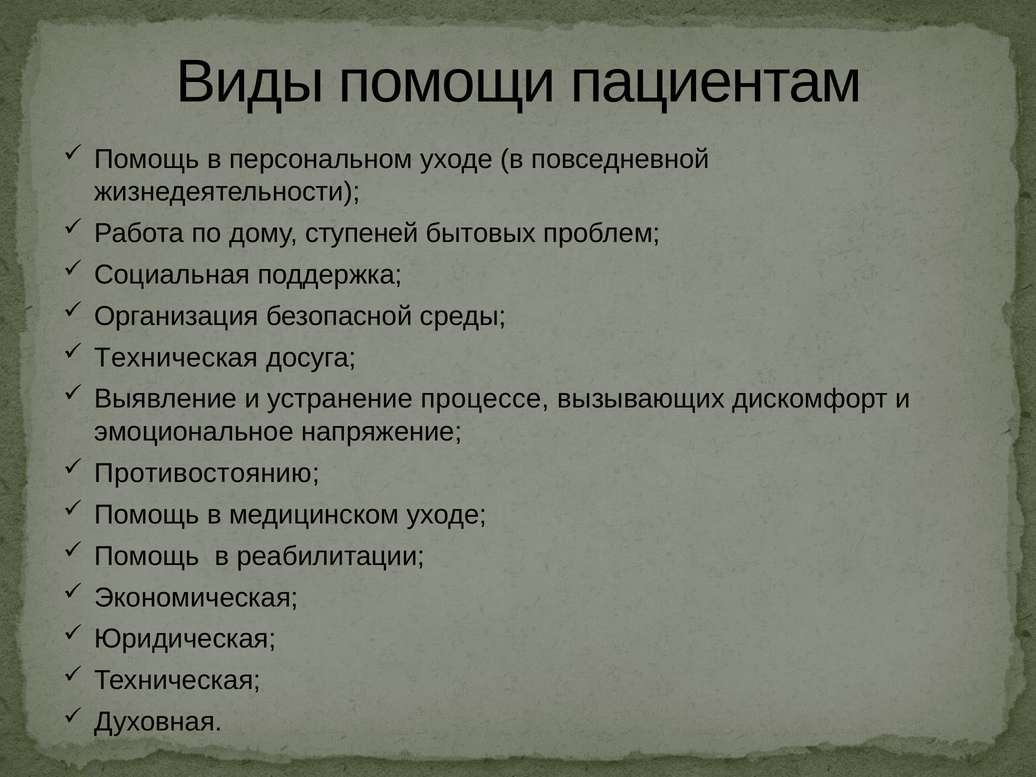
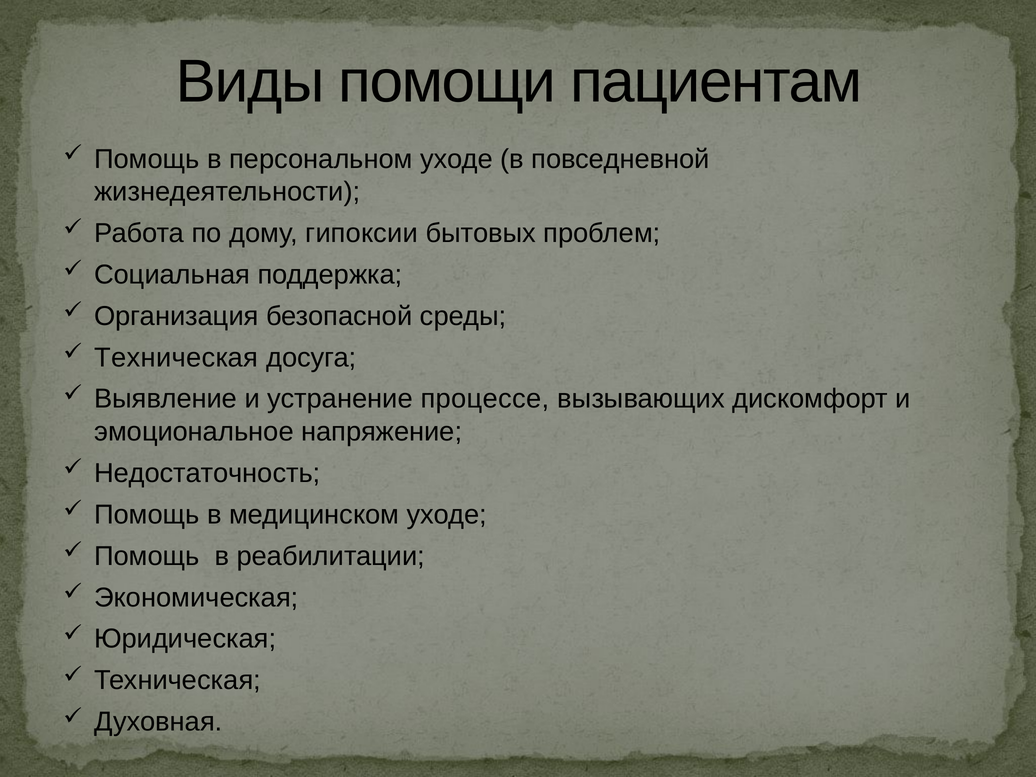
ступеней: ступеней -> гипоксии
Противостоянию: Противостоянию -> Недостаточность
